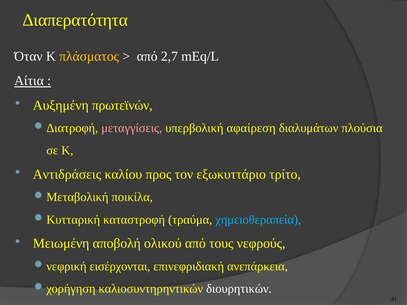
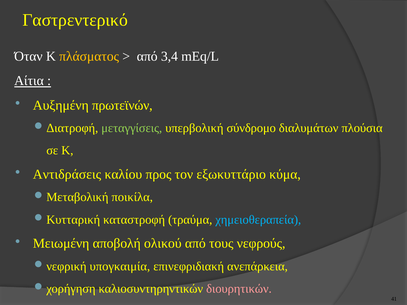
Διαπερατότητα: Διαπερατότητα -> Γαστρεντερικό
2,7: 2,7 -> 3,4
μεταγγίσεις colour: pink -> light green
αφαίρεση: αφαίρεση -> σύνδρομο
τρίτο: τρίτο -> κύμα
εισέρχονται: εισέρχονται -> υπογκαιμία
διουρητικών colour: white -> pink
